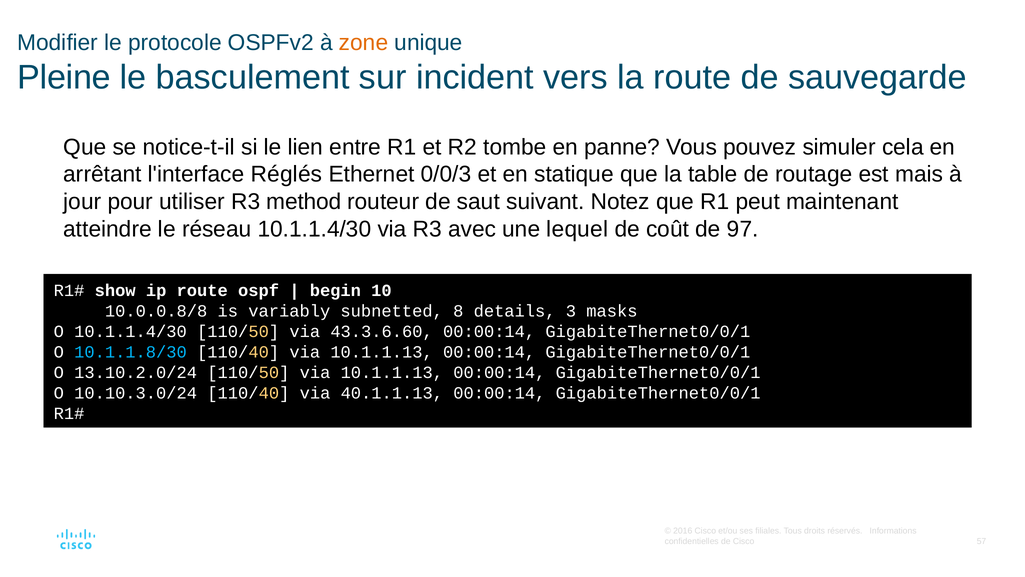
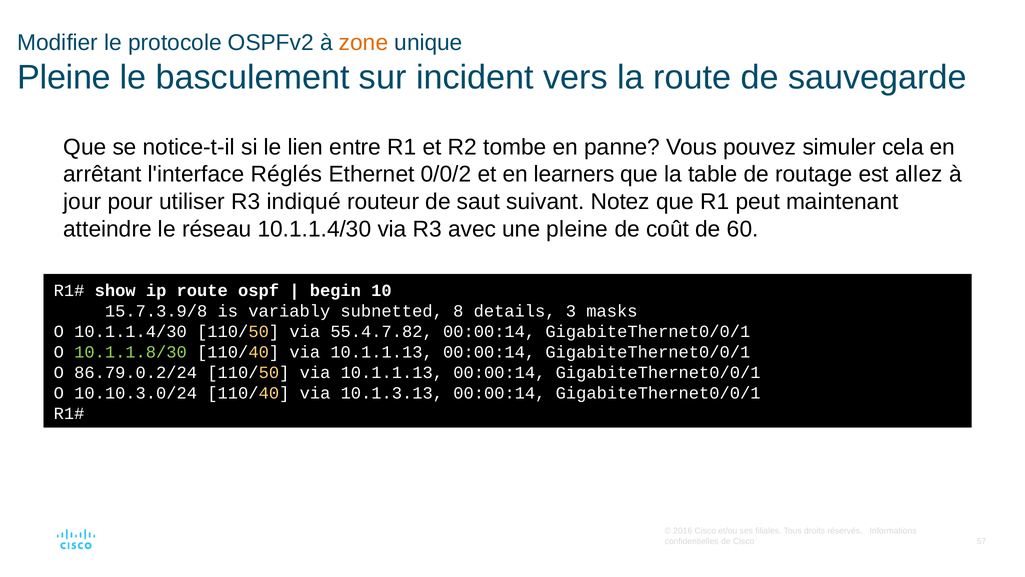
0/0/3: 0/0/3 -> 0/0/2
statique: statique -> learners
mais: mais -> allez
method: method -> indiqué
une lequel: lequel -> pleine
97: 97 -> 60
10.0.0.8/8: 10.0.0.8/8 -> 15.7.3.9/8
43.3.6.60: 43.3.6.60 -> 55.4.7.82
10.1.1.8/30 colour: light blue -> light green
13.10.2.0/24: 13.10.2.0/24 -> 86.79.0.2/24
40.1.1.13: 40.1.1.13 -> 10.1.3.13
